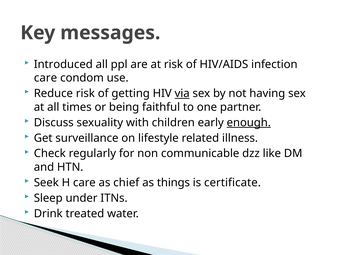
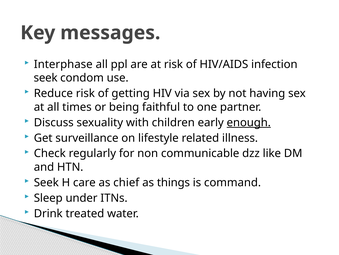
Introduced: Introduced -> Interphase
care at (46, 78): care -> seek
via underline: present -> none
certificate: certificate -> command
